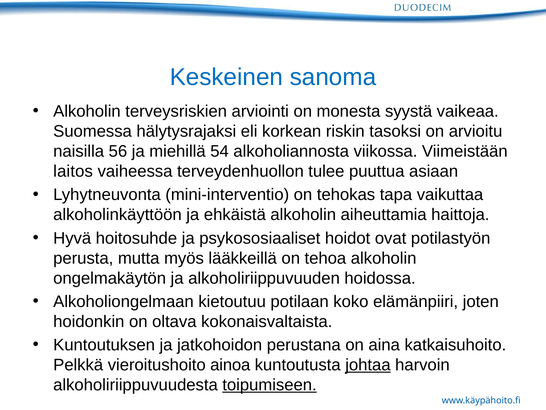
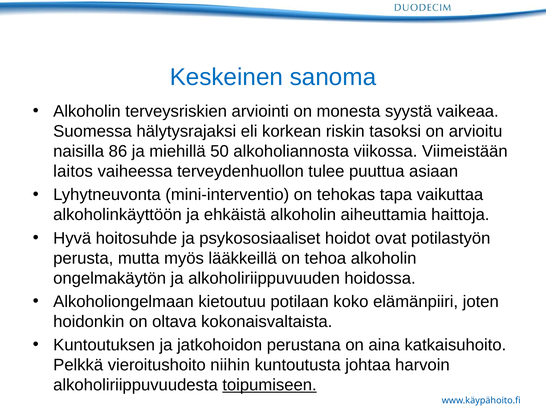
56: 56 -> 86
54: 54 -> 50
ainoa: ainoa -> niihin
johtaa underline: present -> none
